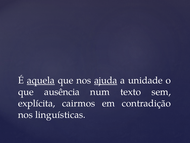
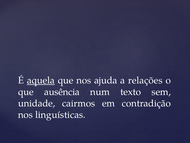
ajuda underline: present -> none
unidade: unidade -> relações
explícita: explícita -> unidade
